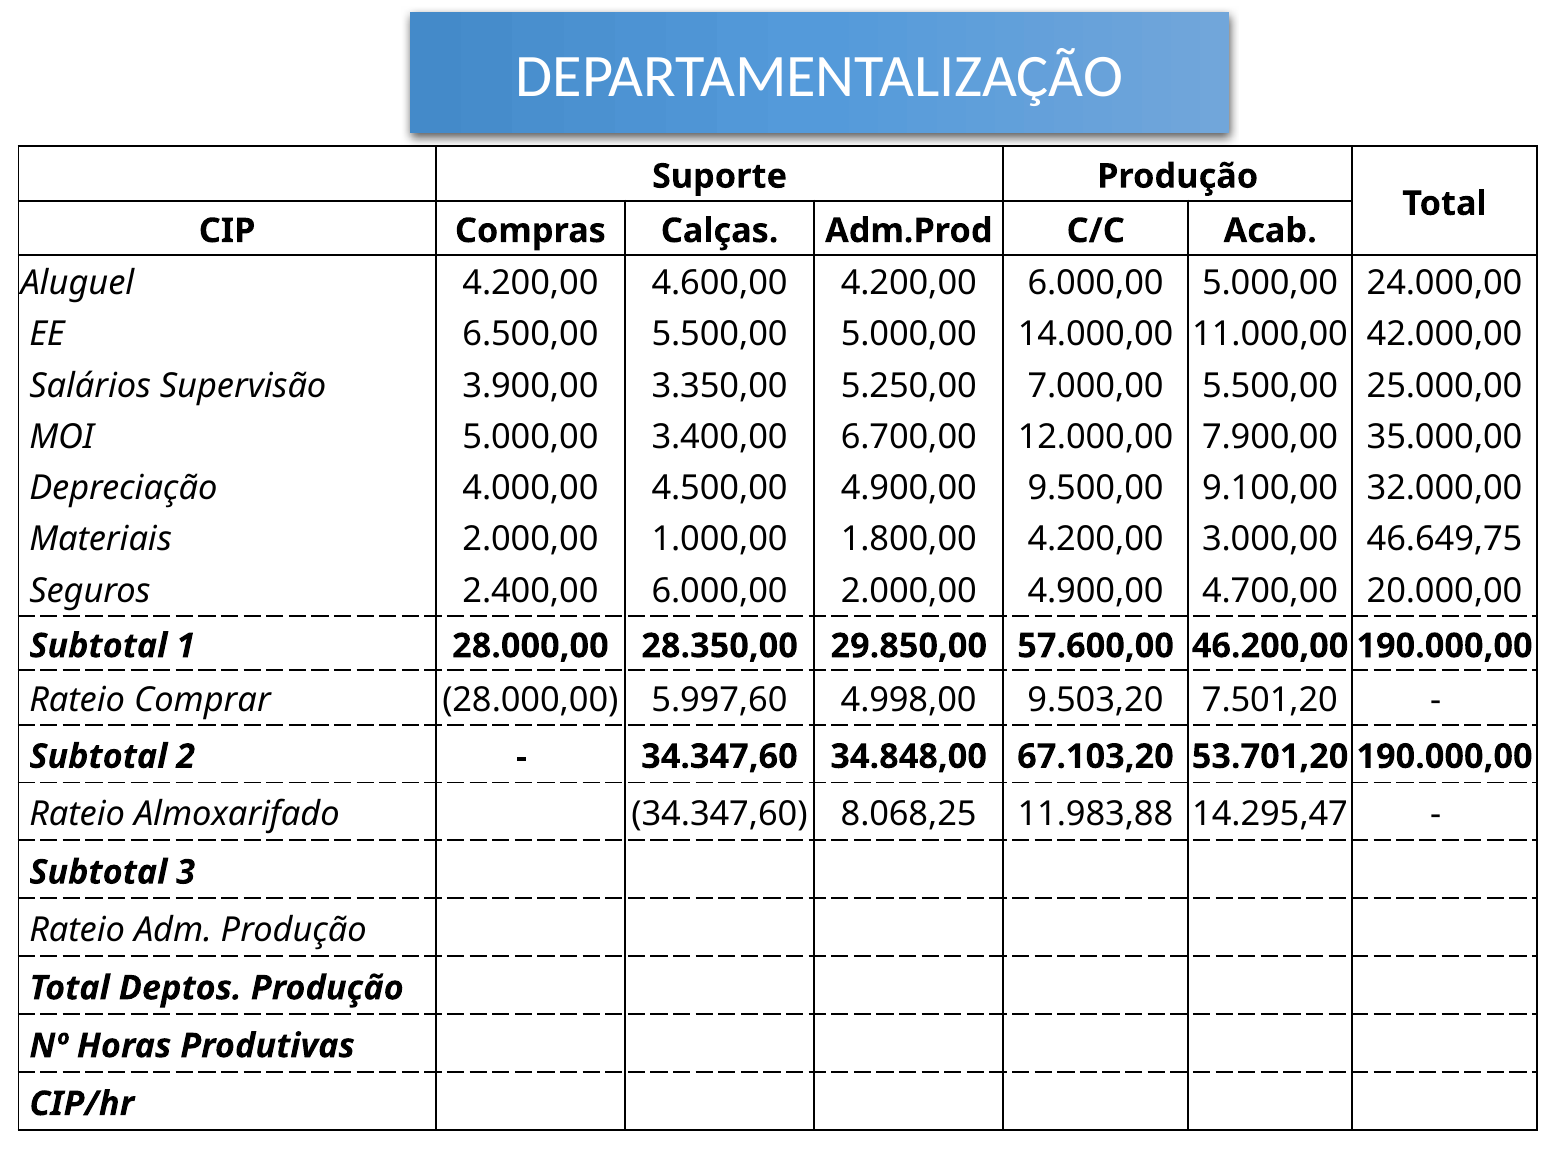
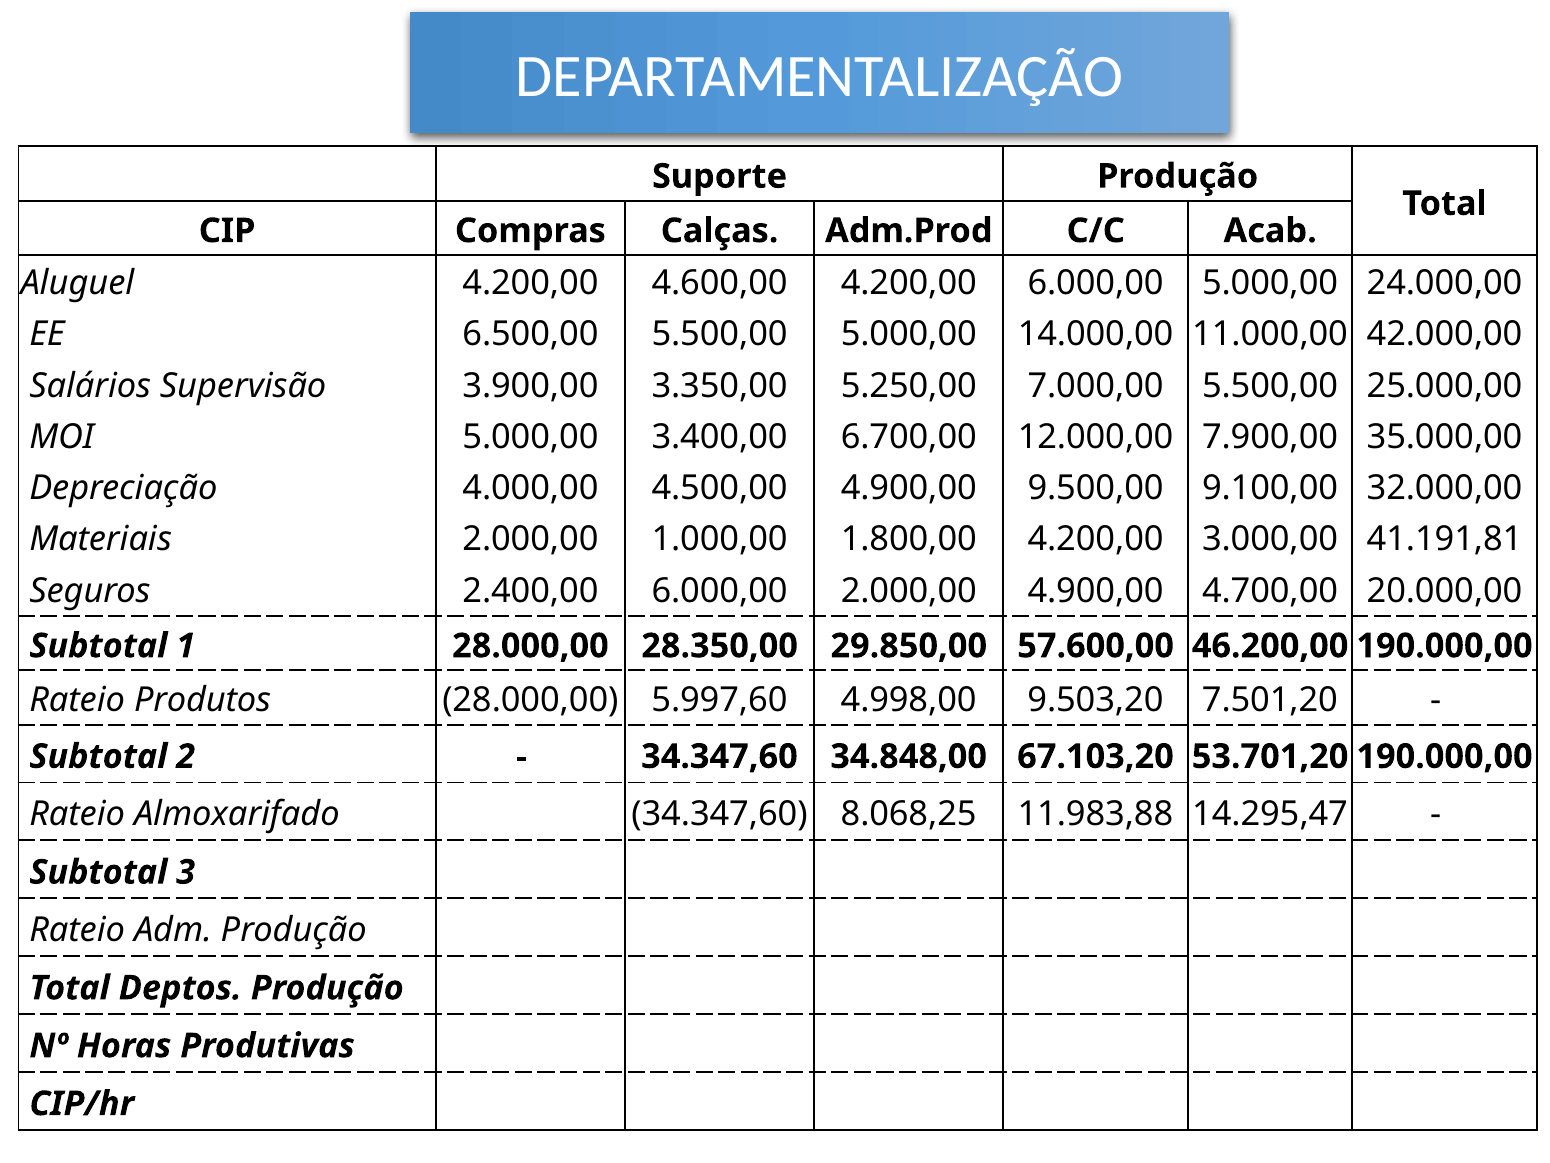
46.649,75: 46.649,75 -> 41.191,81
Comprar: Comprar -> Produtos
